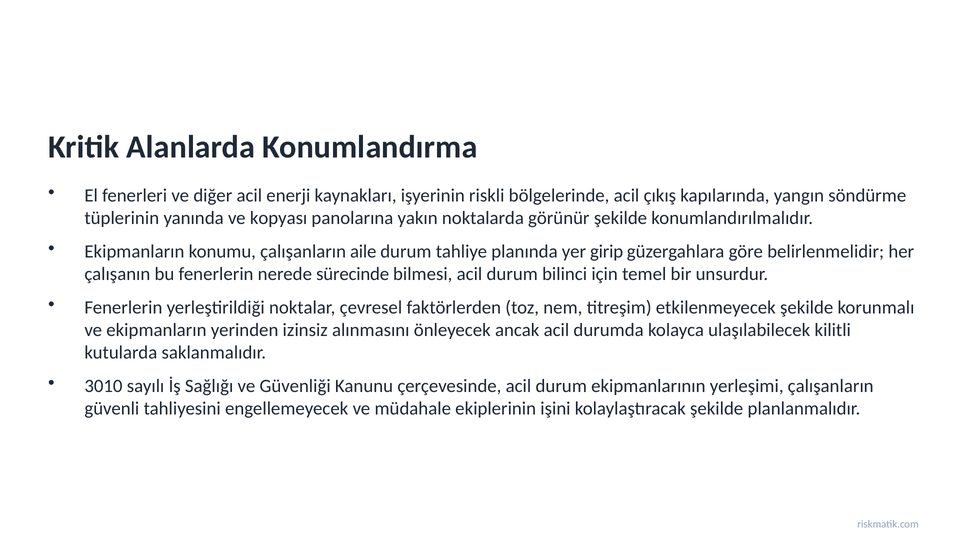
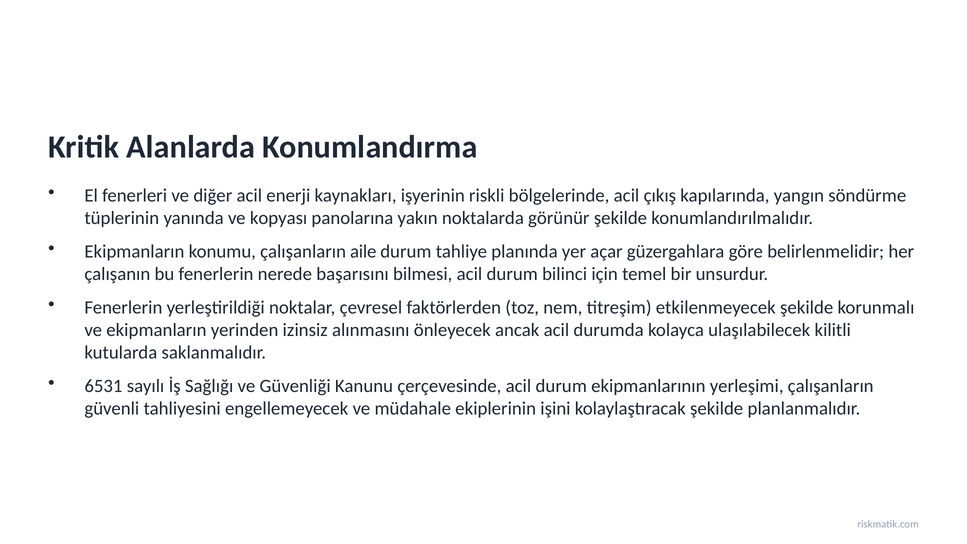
girip: girip -> açar
sürecinde: sürecinde -> başarısını
3010: 3010 -> 6531
